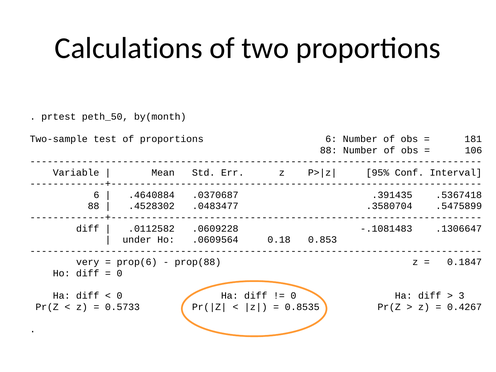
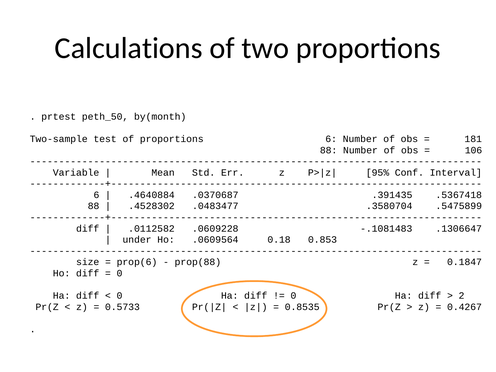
very: very -> size
3: 3 -> 2
